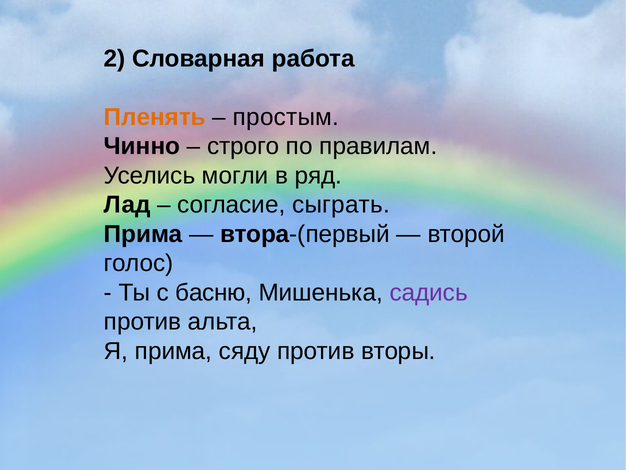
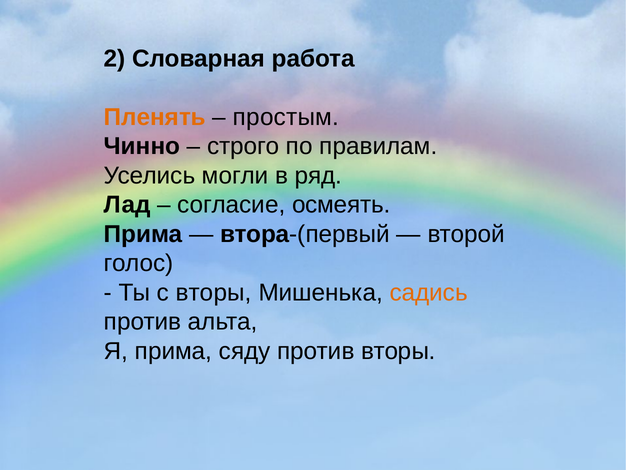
сыграть: сыграть -> осмеять
с басню: басню -> вторы
садись colour: purple -> orange
